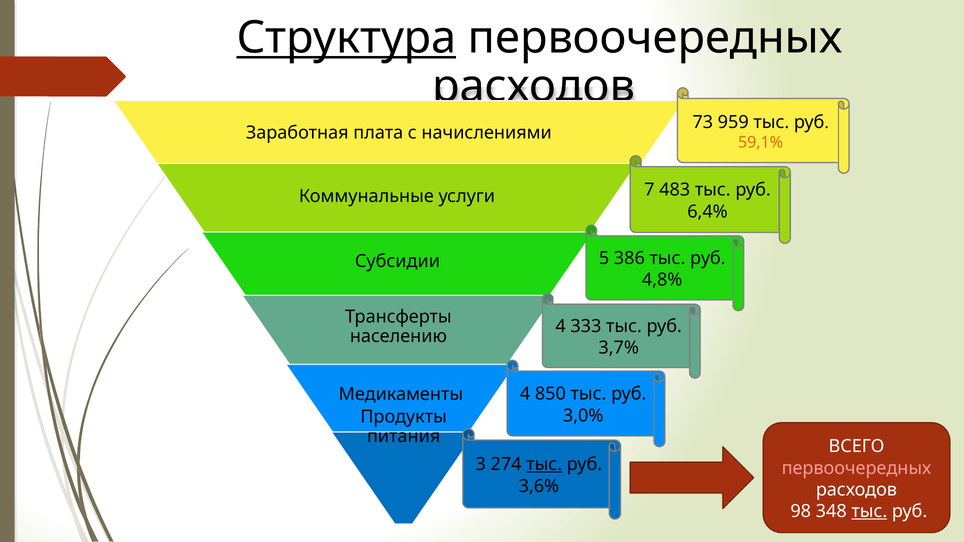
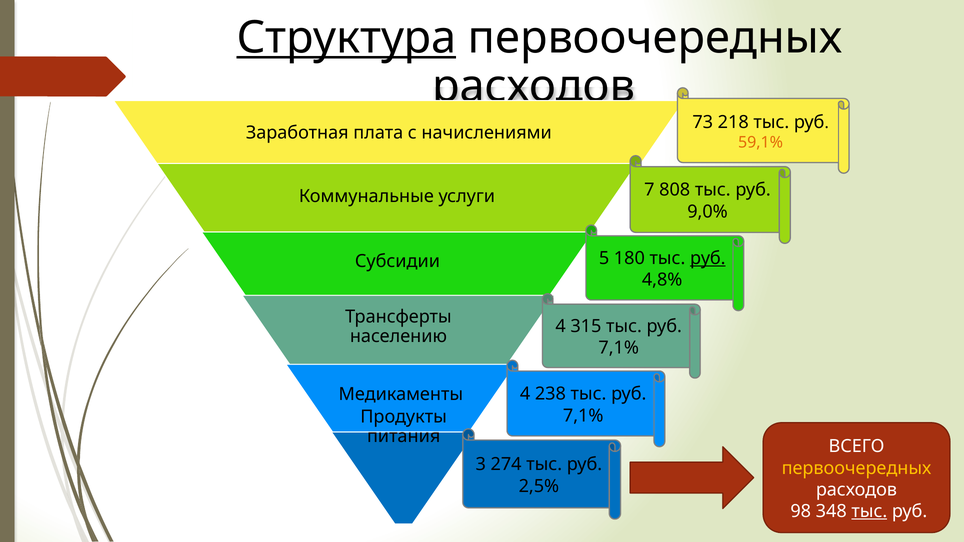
959: 959 -> 218
483: 483 -> 808
6,4%: 6,4% -> 9,0%
386: 386 -> 180
руб at (708, 258) underline: none -> present
333: 333 -> 315
3,7% at (619, 348): 3,7% -> 7,1%
850: 850 -> 238
3,0% at (583, 416): 3,0% -> 7,1%
тыс at (544, 465) underline: present -> none
первоочередных at (856, 468) colour: pink -> yellow
3,6%: 3,6% -> 2,5%
